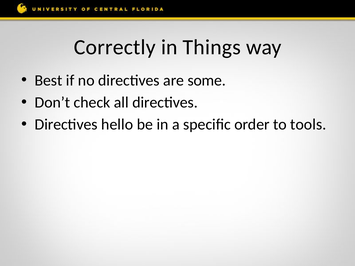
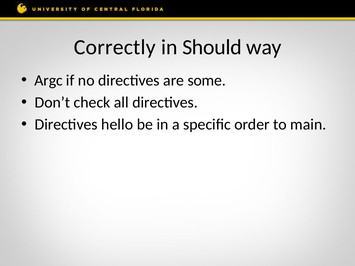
Things: Things -> Should
Best: Best -> Argc
tools: tools -> main
